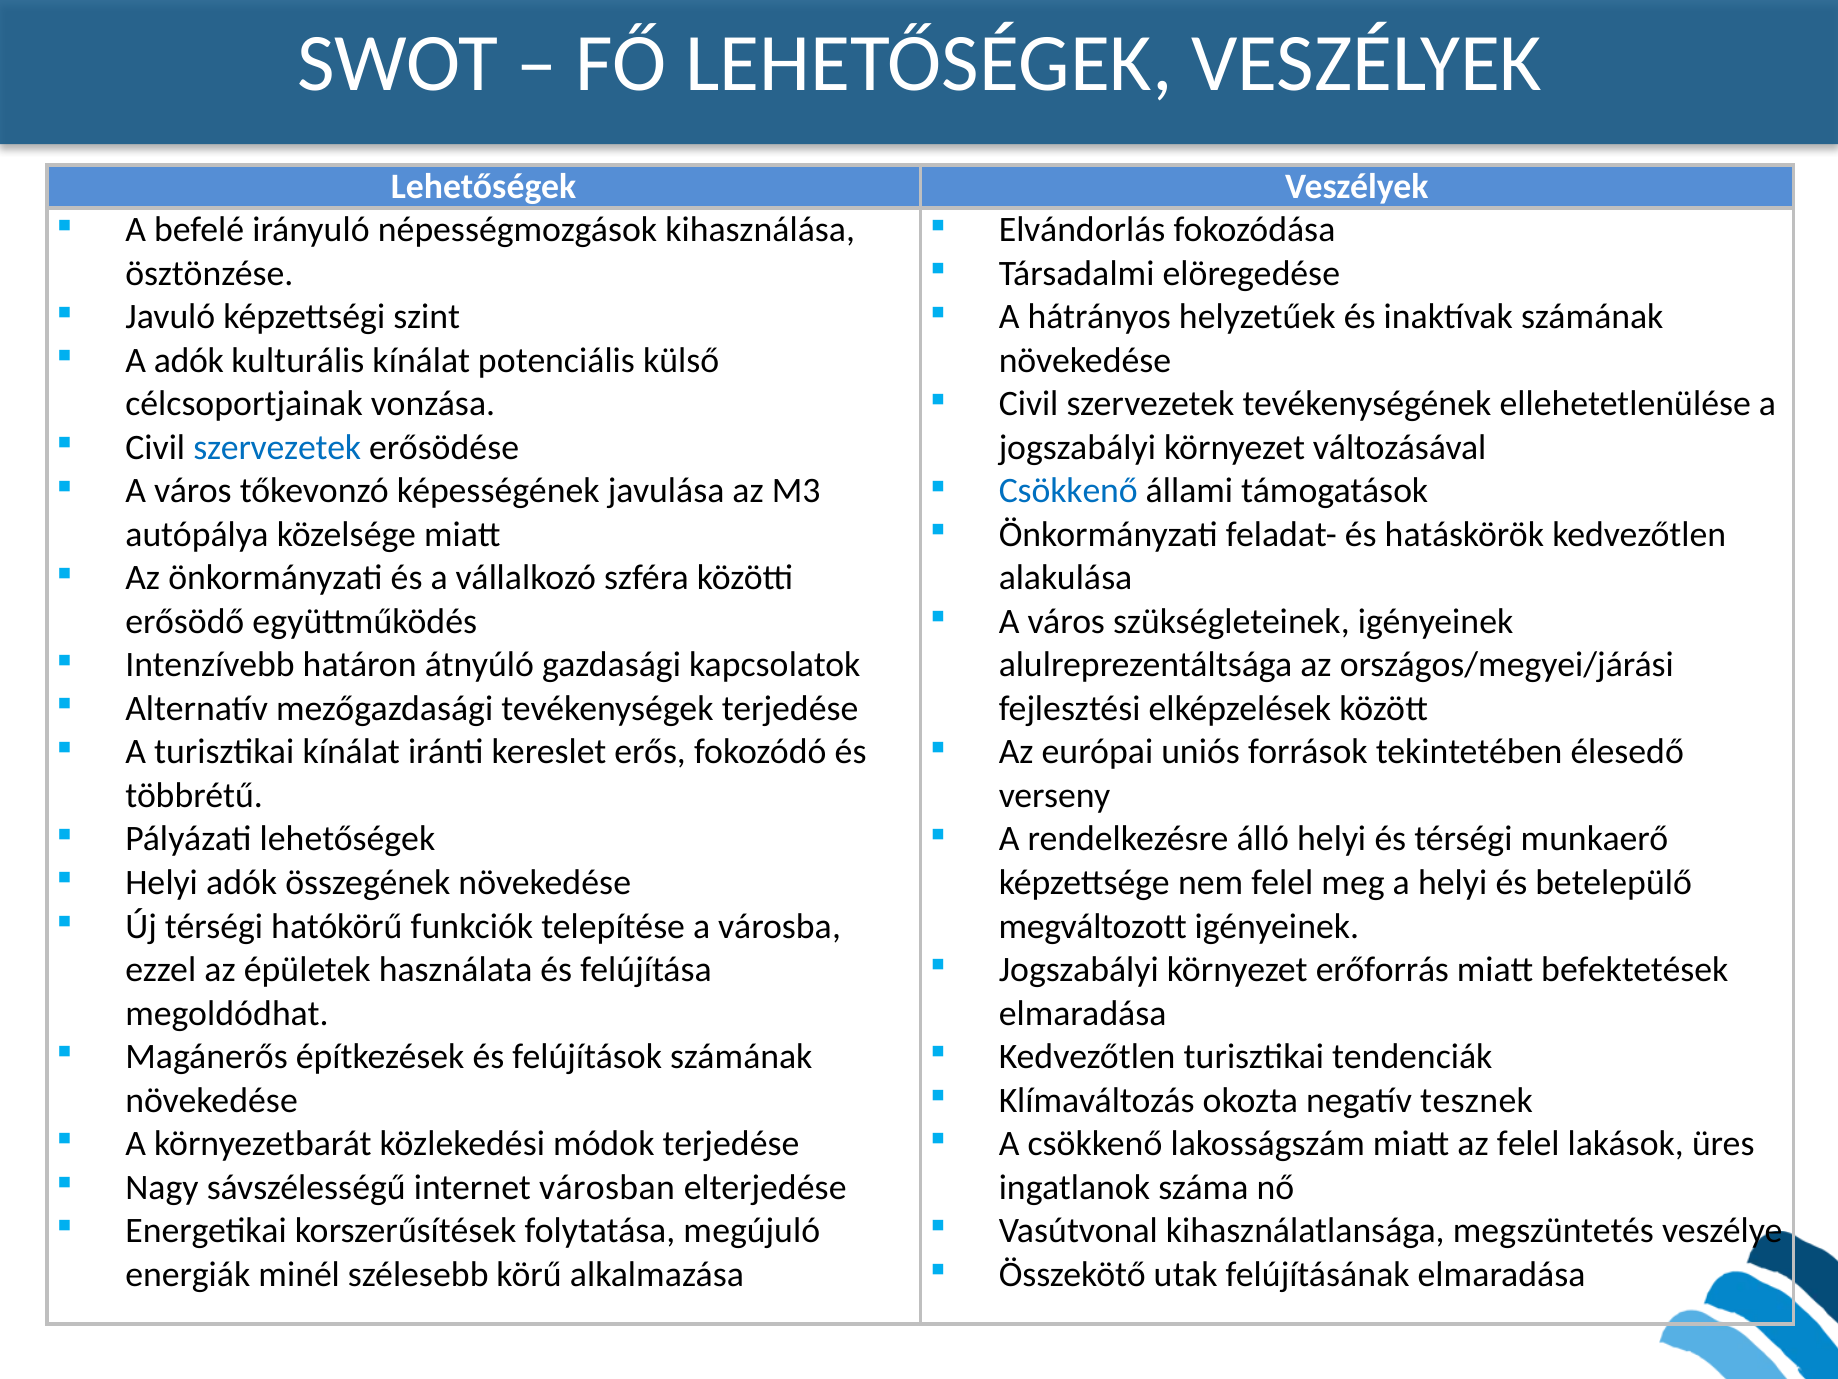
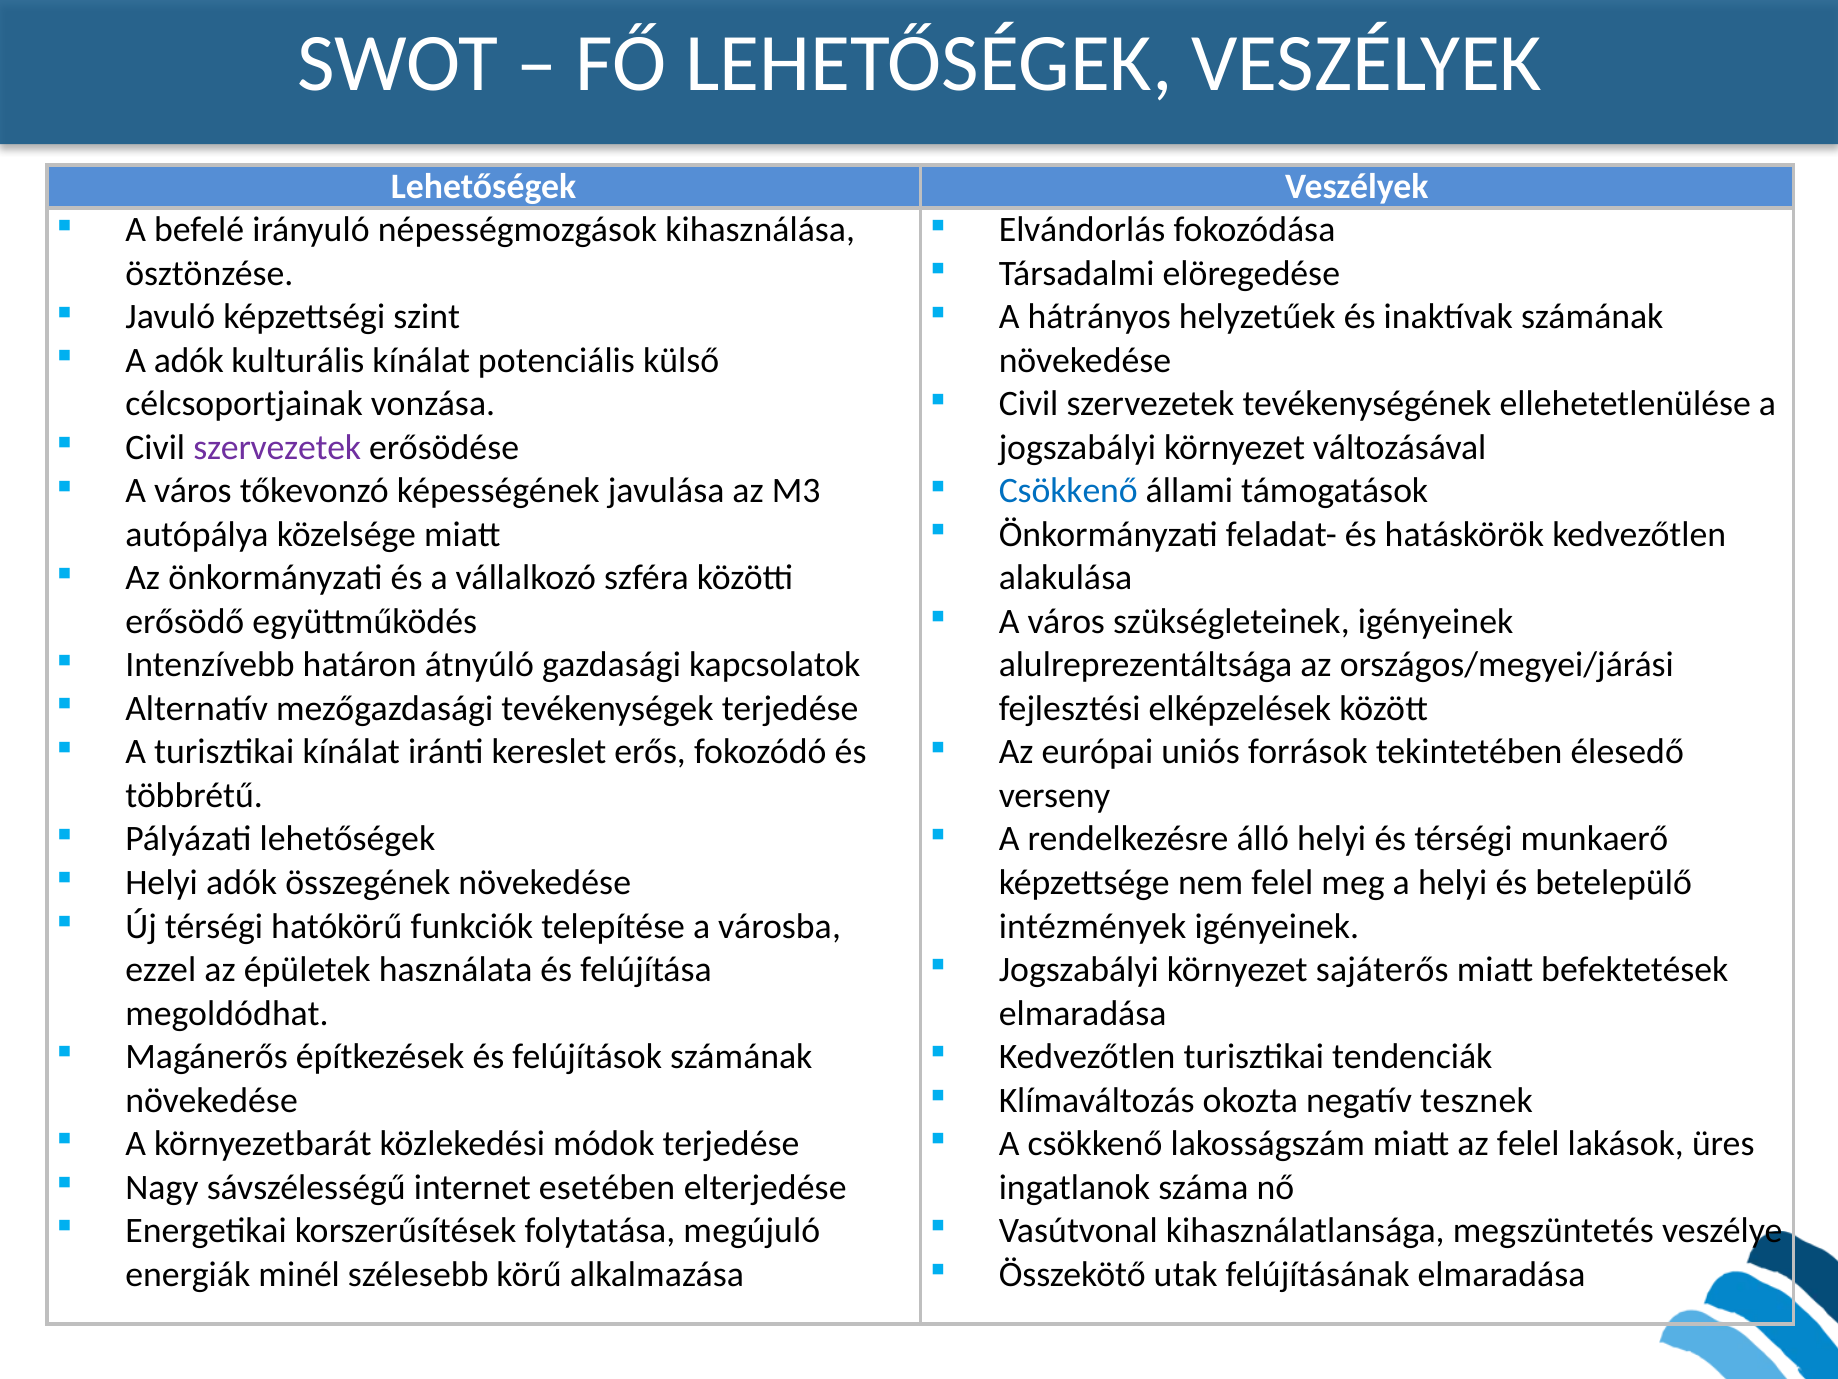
szervezetek at (277, 447) colour: blue -> purple
megváltozott: megváltozott -> intézmények
erőforrás: erőforrás -> sajáterős
városban: városban -> esetében
